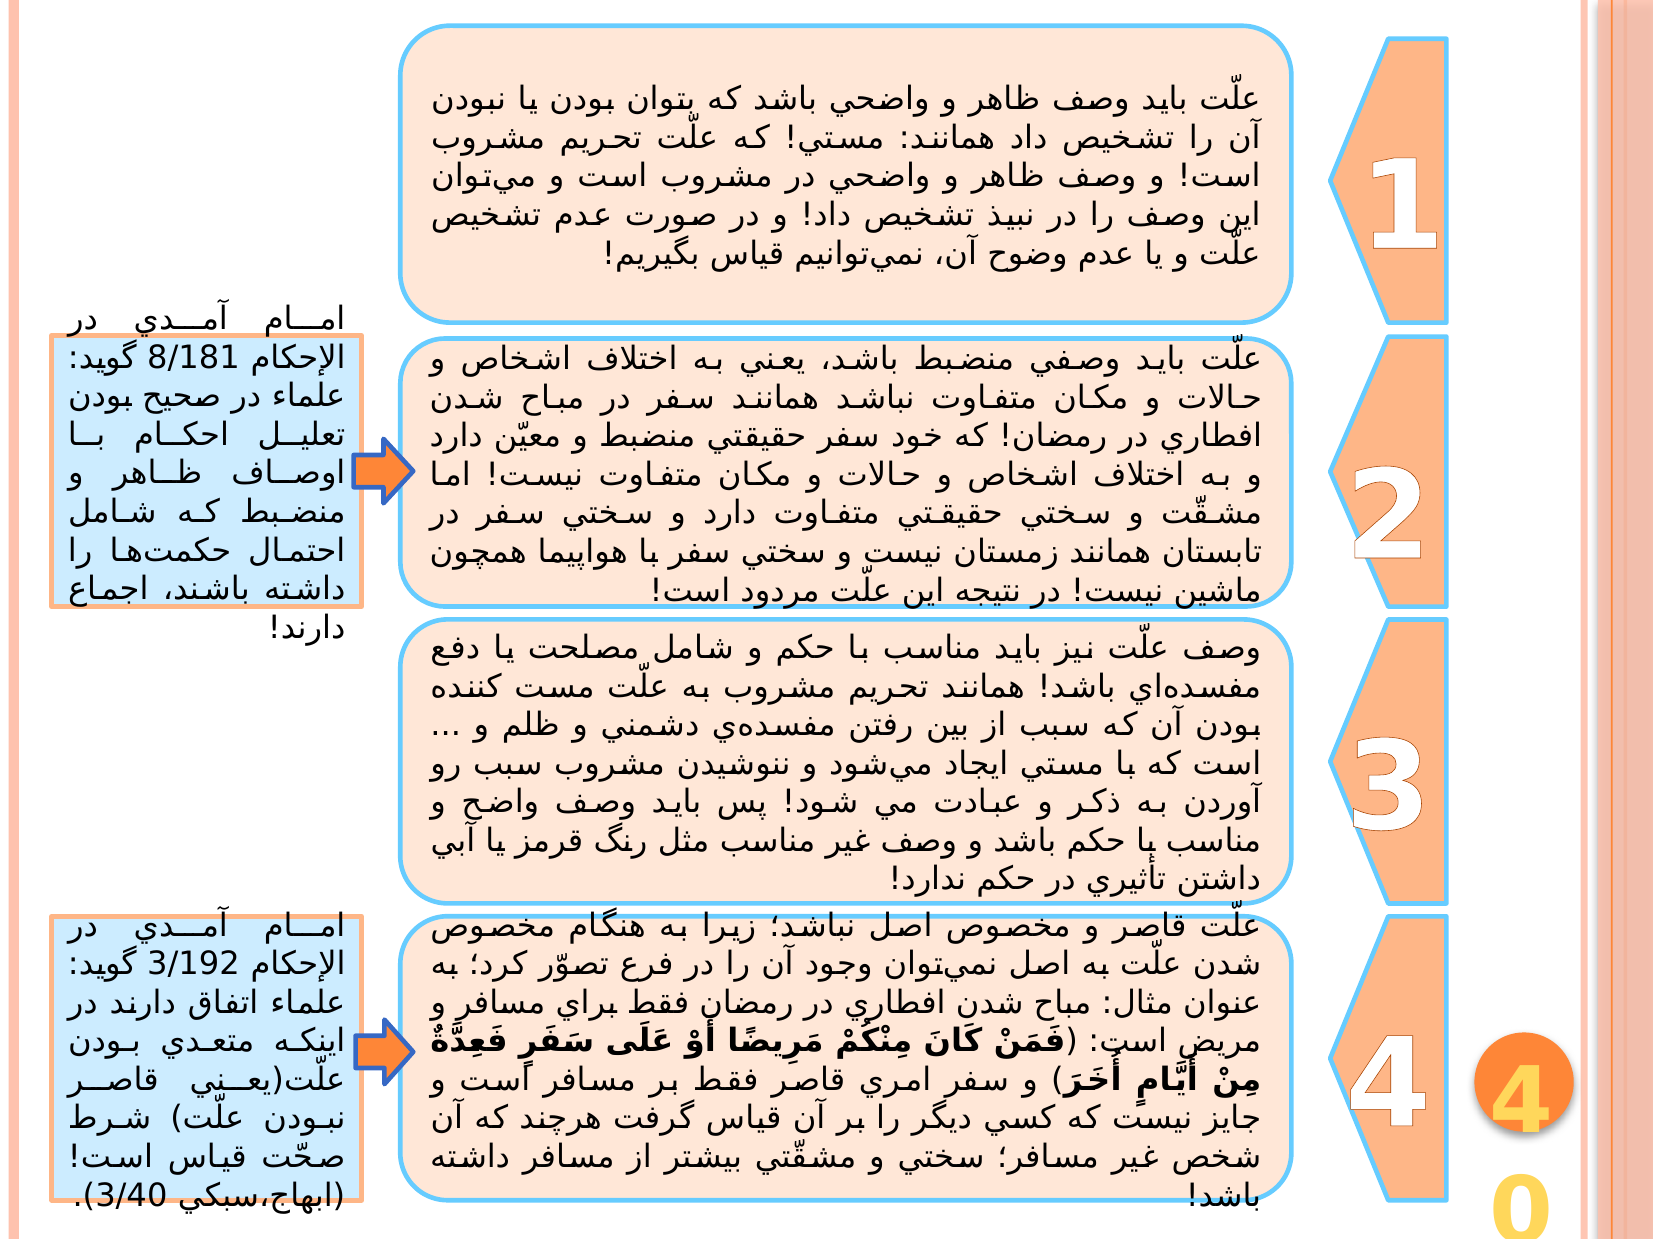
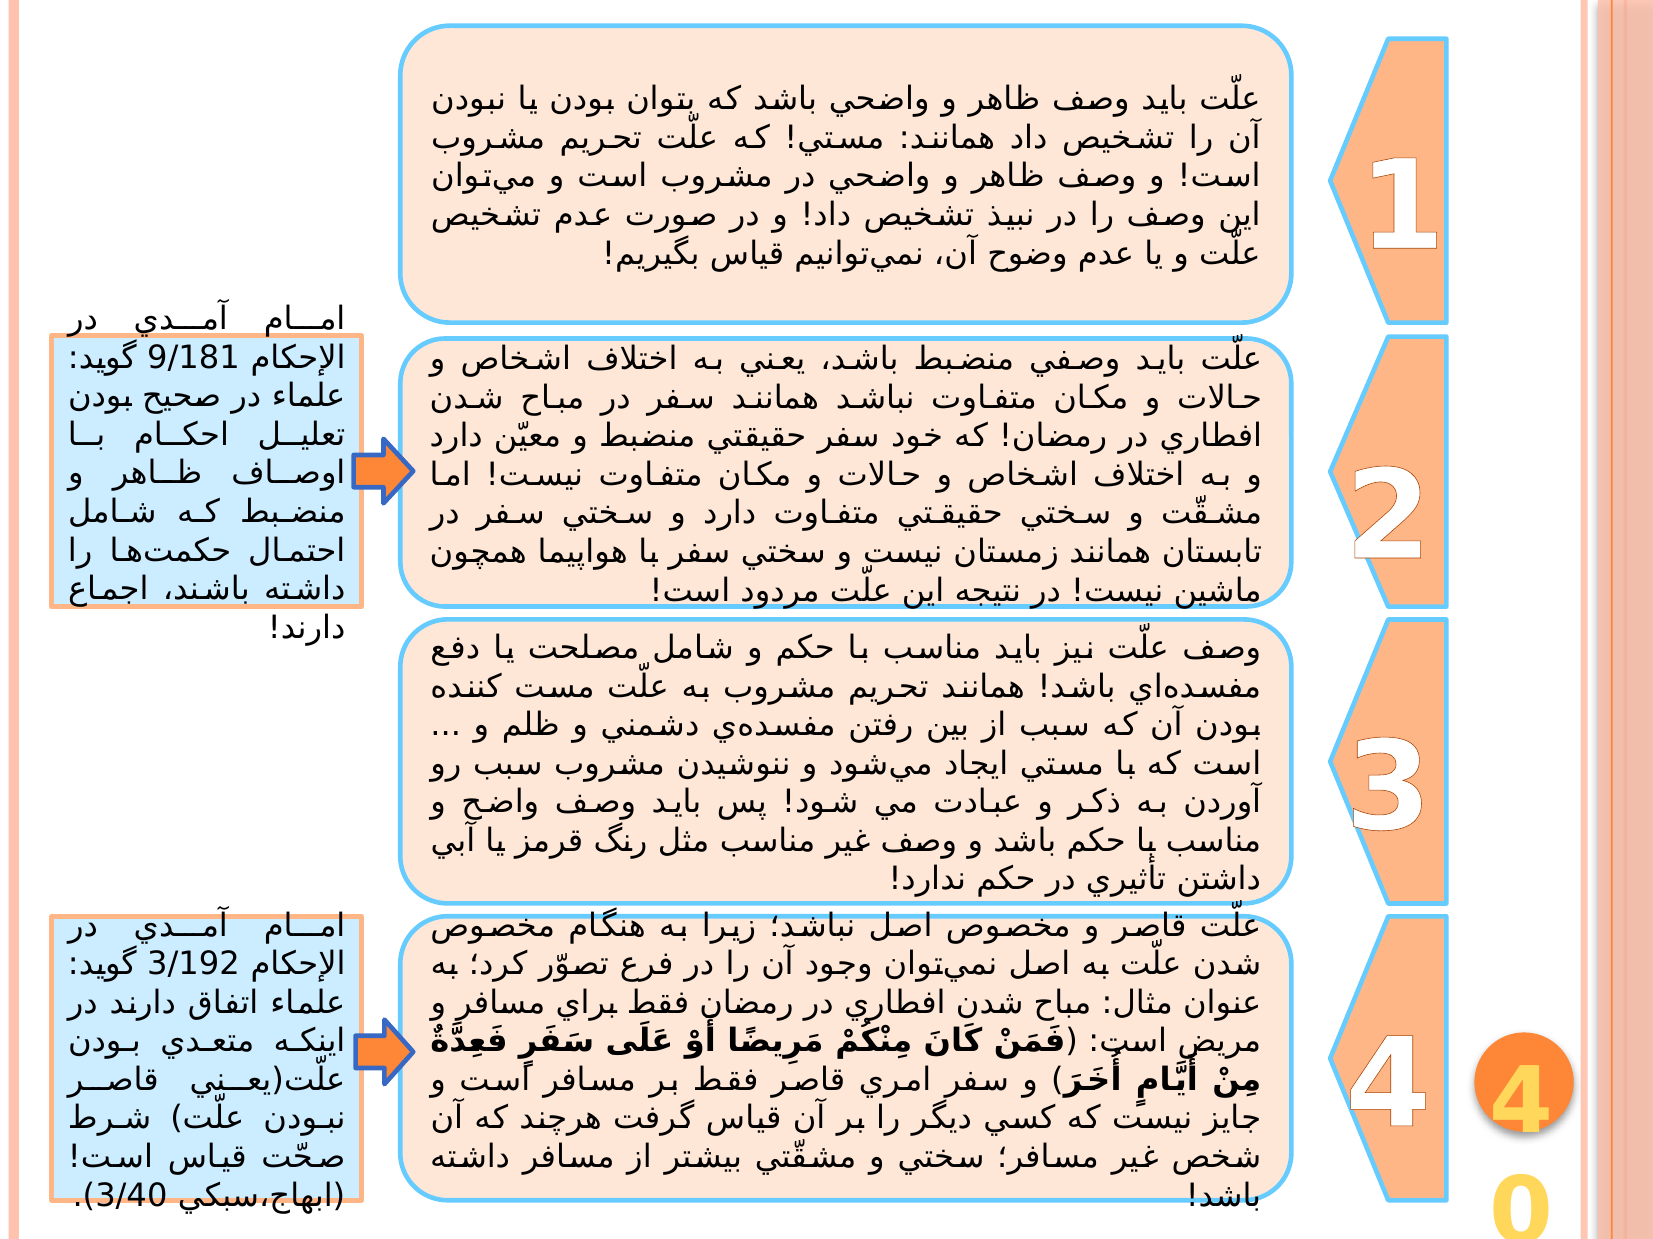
8/181: 8/181 -> 9/181
